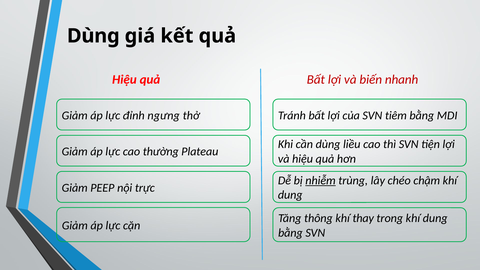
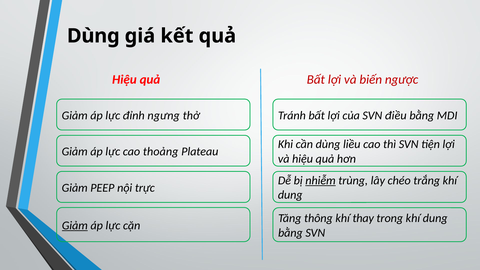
nhanh: nhanh -> ngược
tiêm: tiêm -> điều
thường: thường -> thoảng
chậm: chậm -> trắng
Giảm at (75, 225) underline: none -> present
